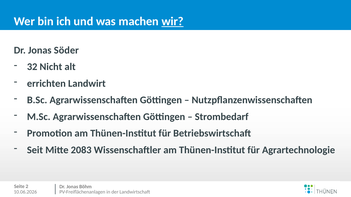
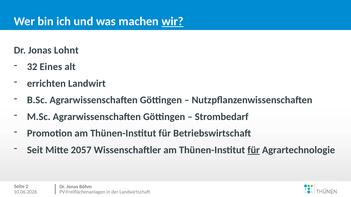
Söder: Söder -> Lohnt
Nicht: Nicht -> Eines
2083: 2083 -> 2057
für at (254, 150) underline: none -> present
